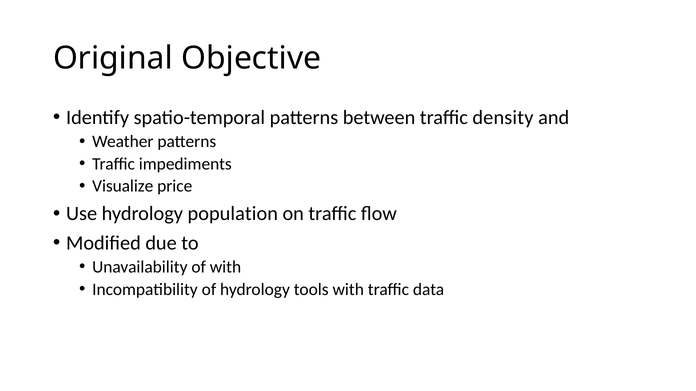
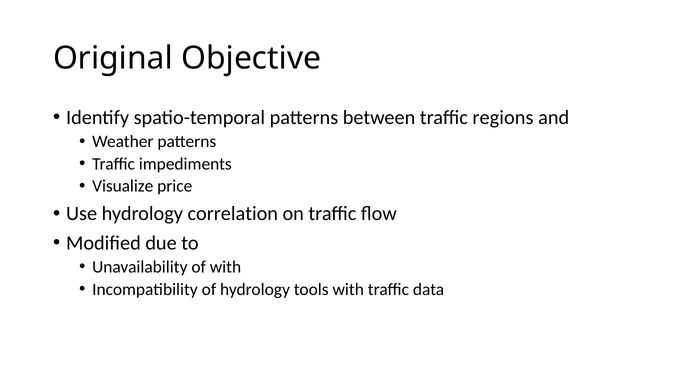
density: density -> regions
population: population -> correlation
